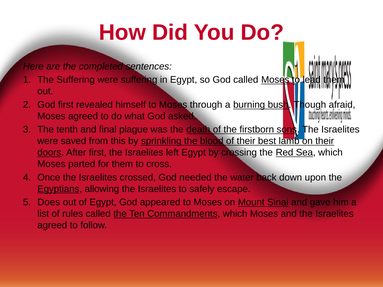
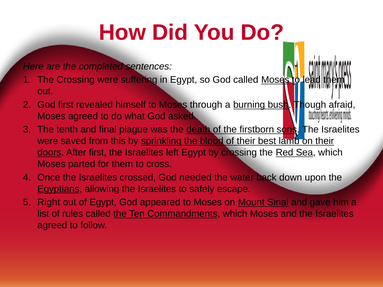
The Suffering: Suffering -> Crossing
Does: Does -> Right
